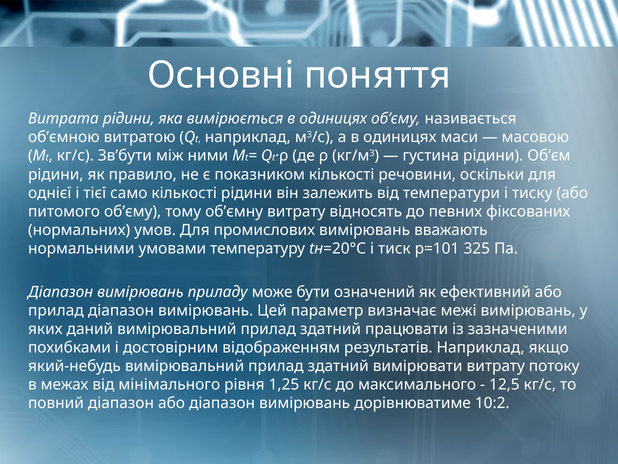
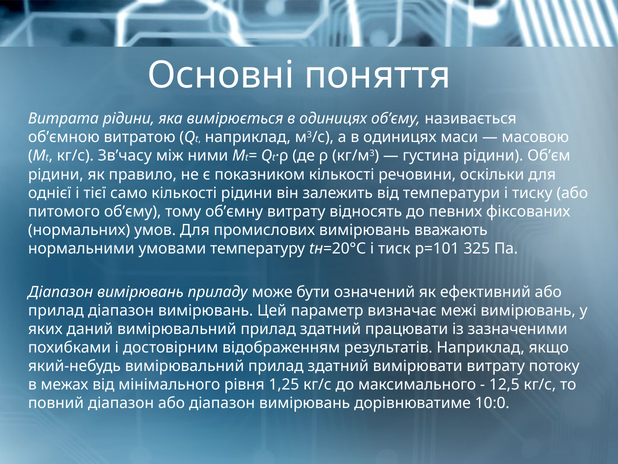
Зв’бути: Зв’бути -> Зв’часу
10:2: 10:2 -> 10:0
